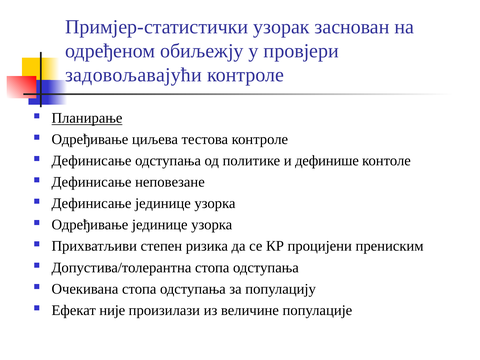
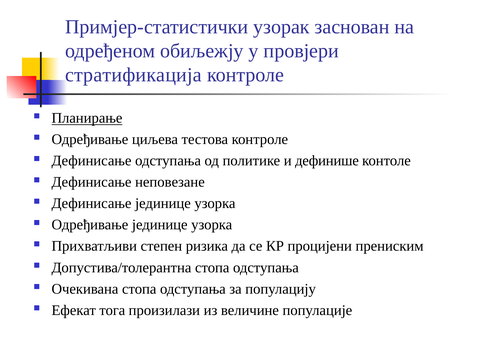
задовољавајући: задовољавајући -> стратификација
није: није -> тога
